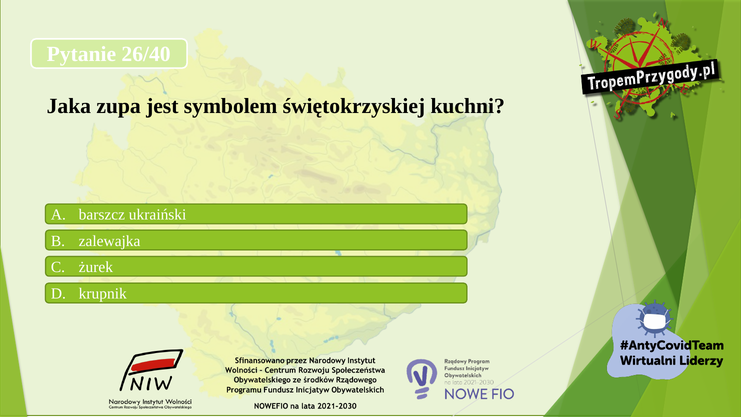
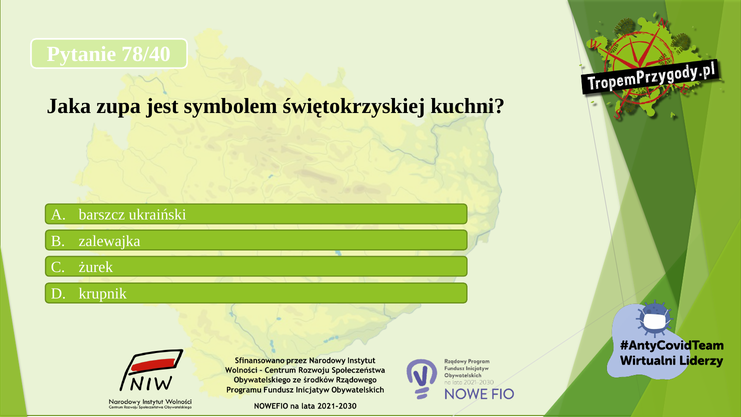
26/40: 26/40 -> 78/40
